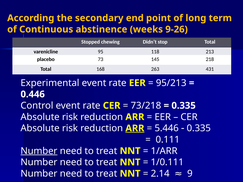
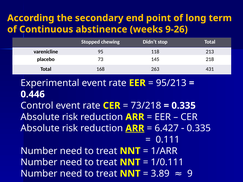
5.446: 5.446 -> 6.427
Number at (39, 151) underline: present -> none
2.14: 2.14 -> 3.89
